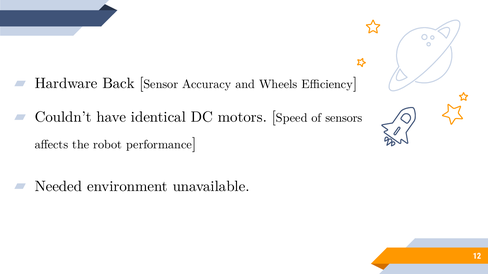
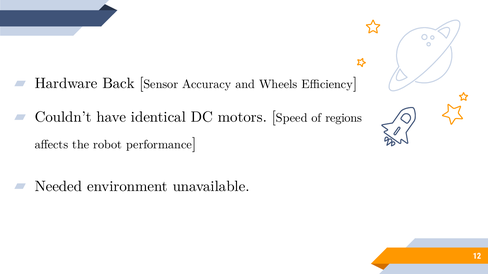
sensors: sensors -> regions
